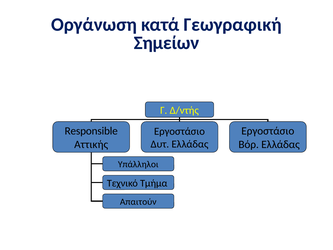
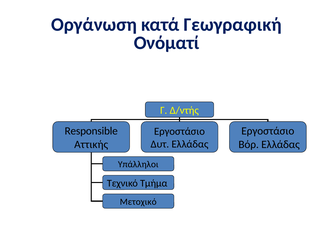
Σημείων: Σημείων -> Ονόµατί
Απαιτούν: Απαιτούν -> Μετοχικό
